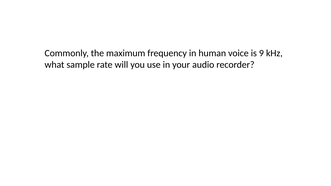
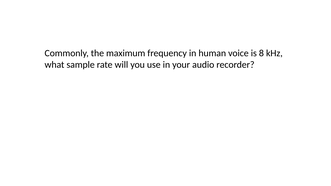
9: 9 -> 8
